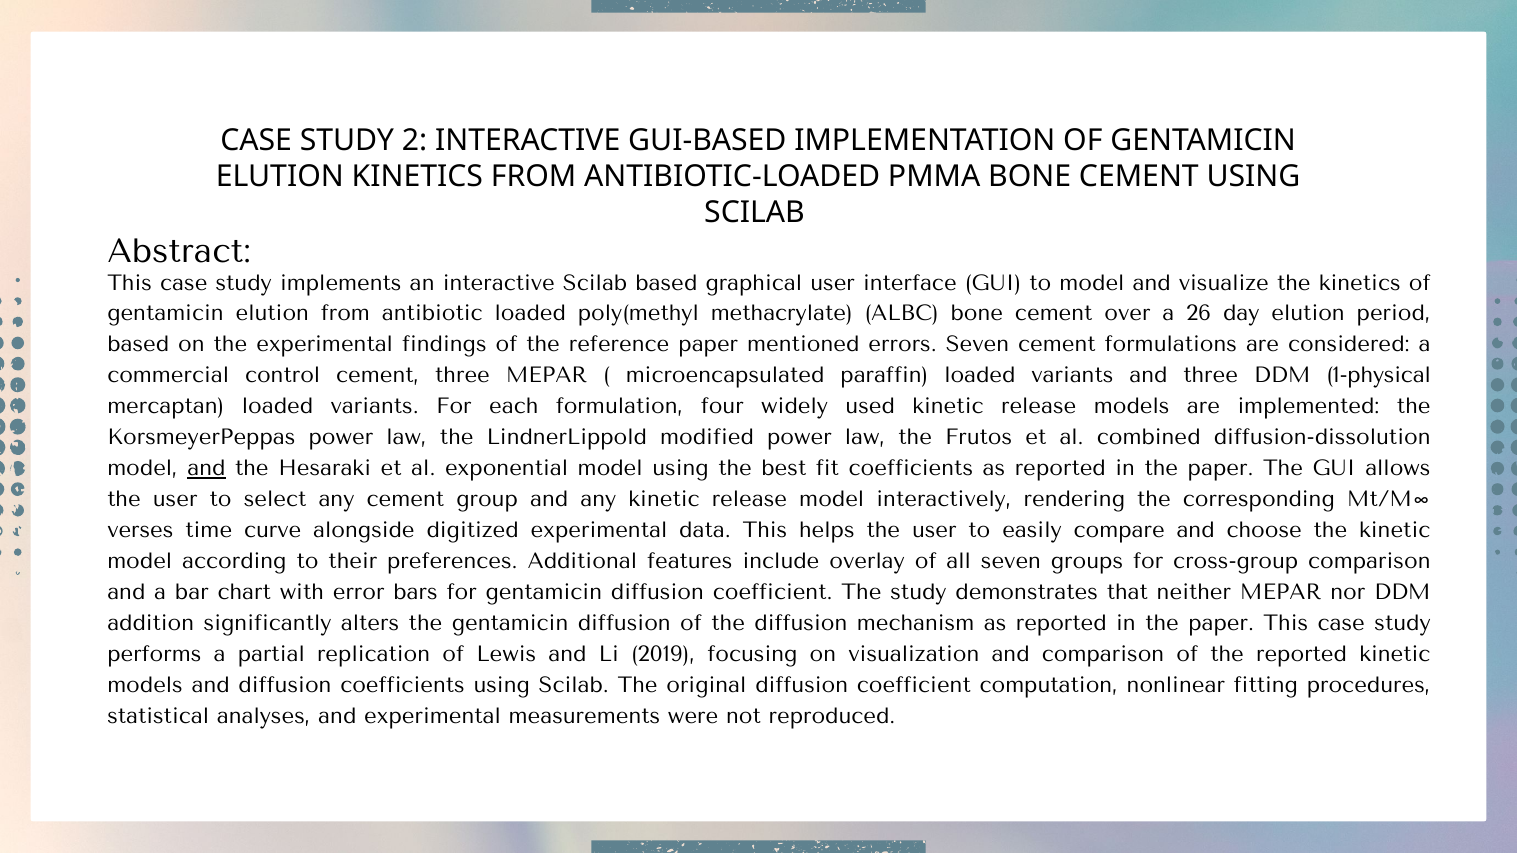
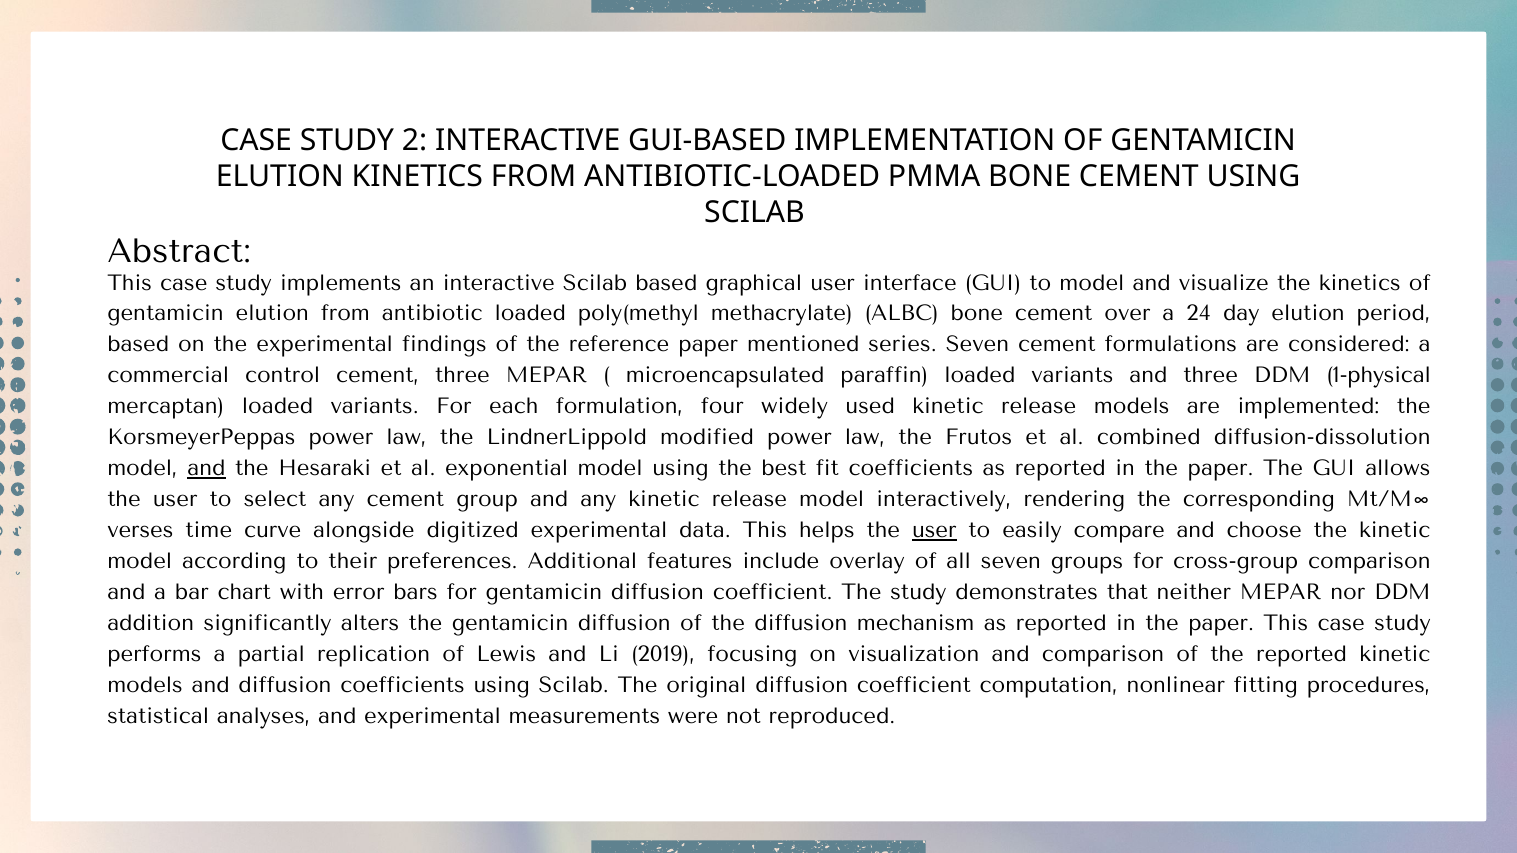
26: 26 -> 24
errors: errors -> series
user at (934, 531) underline: none -> present
